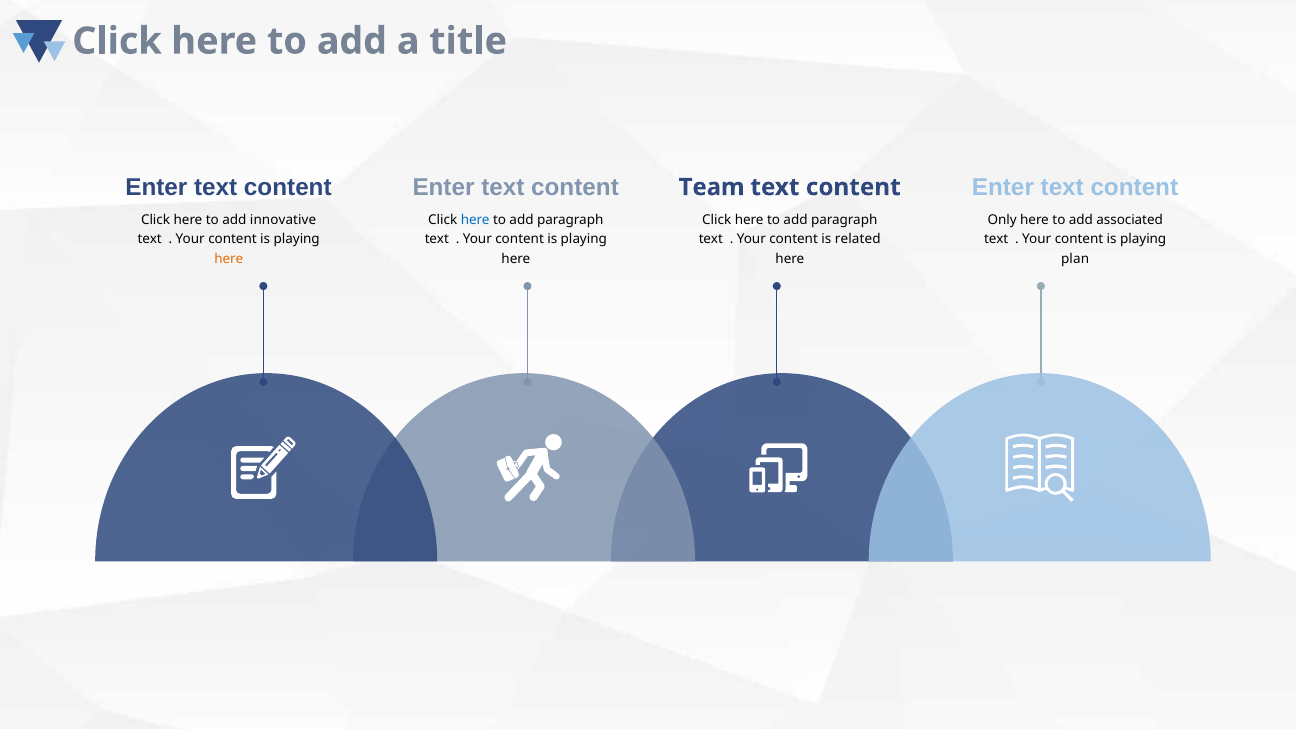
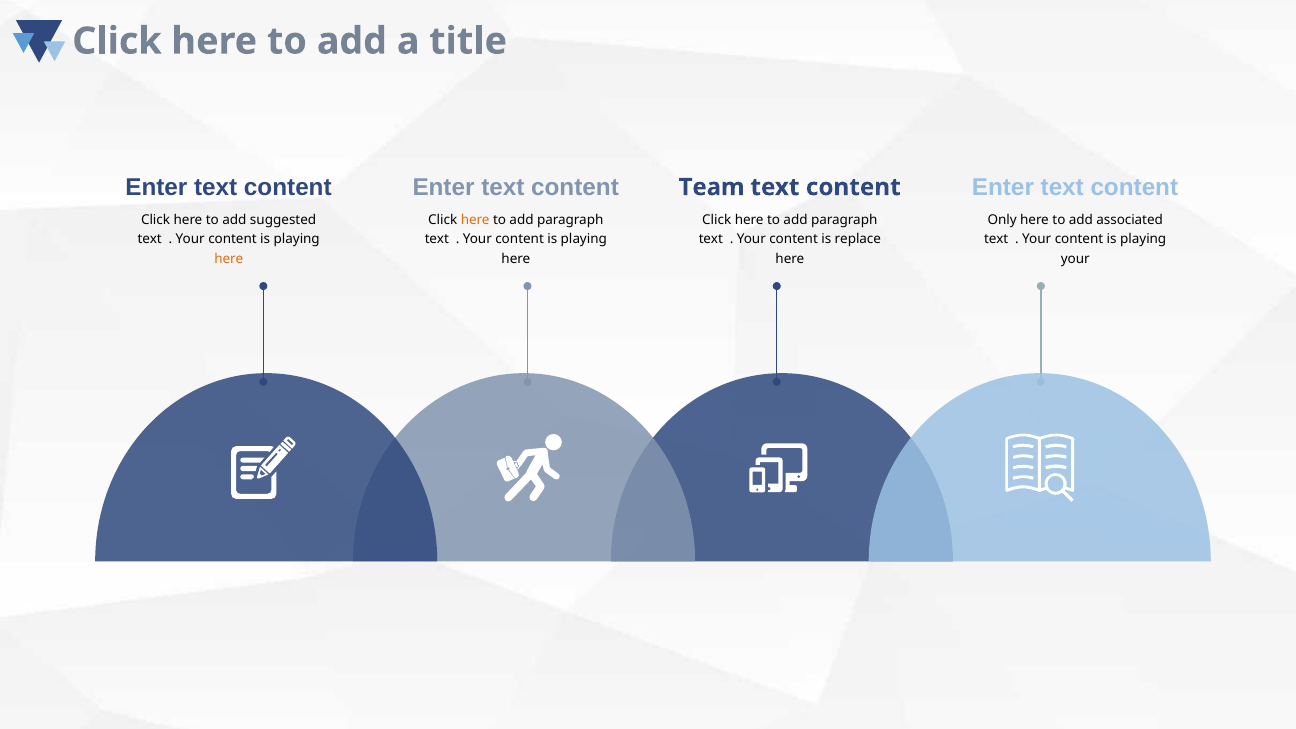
innovative: innovative -> suggested
here at (475, 220) colour: blue -> orange
related: related -> replace
plan at (1075, 259): plan -> your
